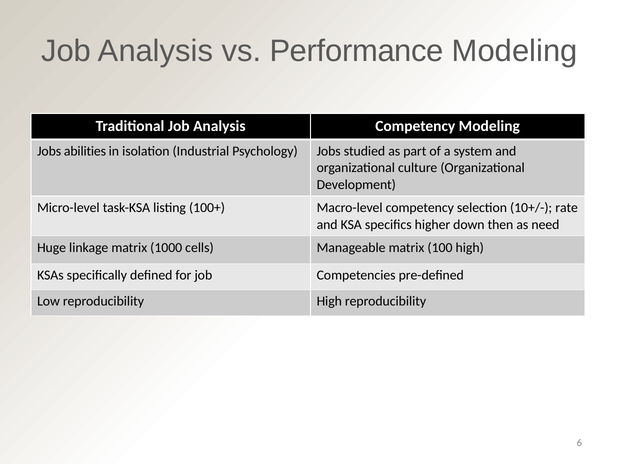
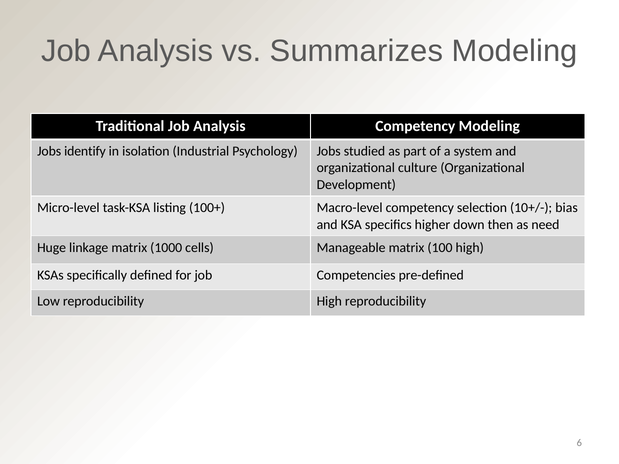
Performance: Performance -> Summarizes
abilities: abilities -> identify
rate: rate -> bias
